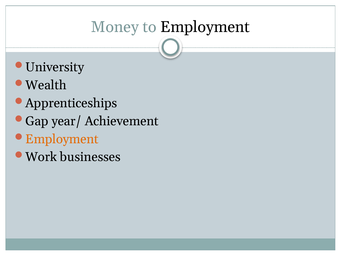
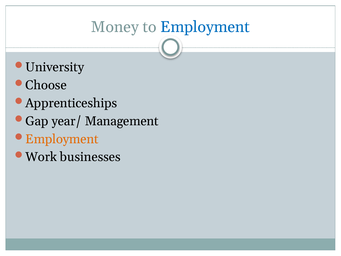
Employment at (205, 27) colour: black -> blue
Wealth: Wealth -> Choose
Achievement: Achievement -> Management
